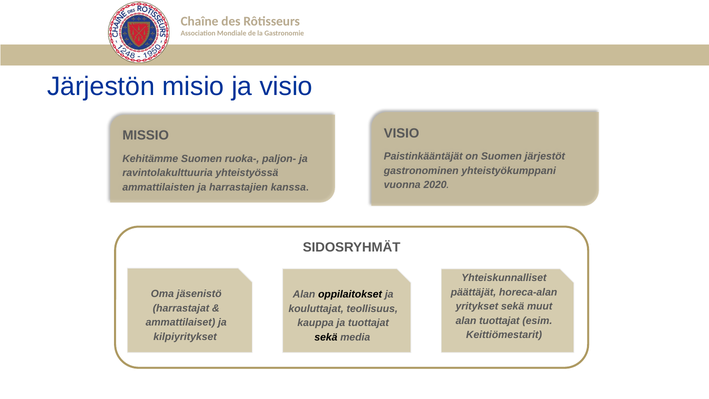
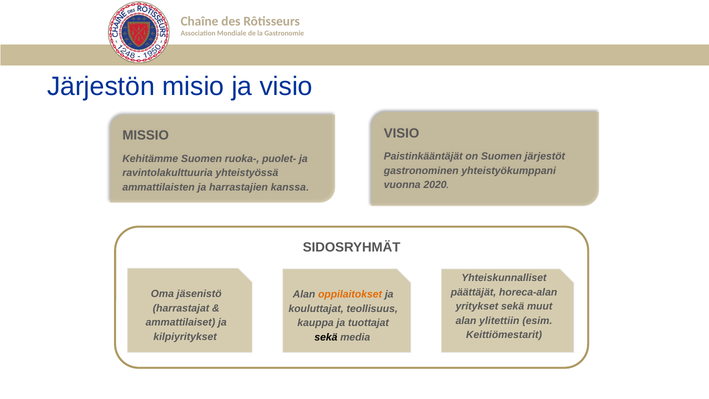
paljon-: paljon- -> puolet-
oppilaitokset colour: black -> orange
alan tuottajat: tuottajat -> ylitettiin
